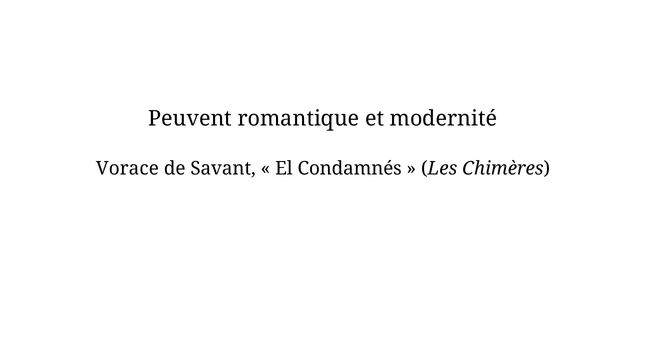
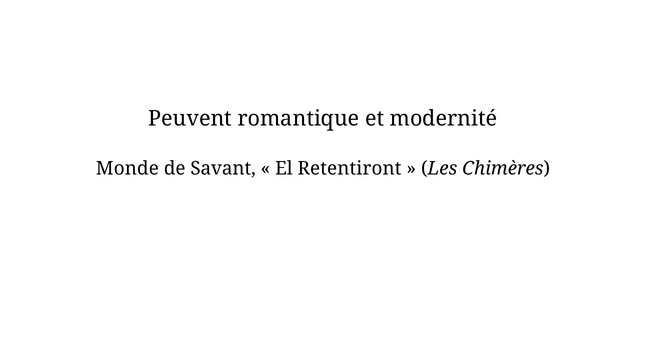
Vorace: Vorace -> Monde
Condamnés: Condamnés -> Retentiront
